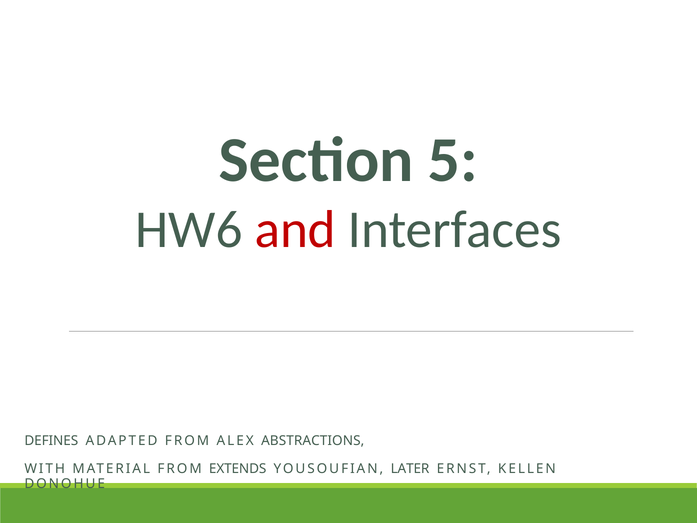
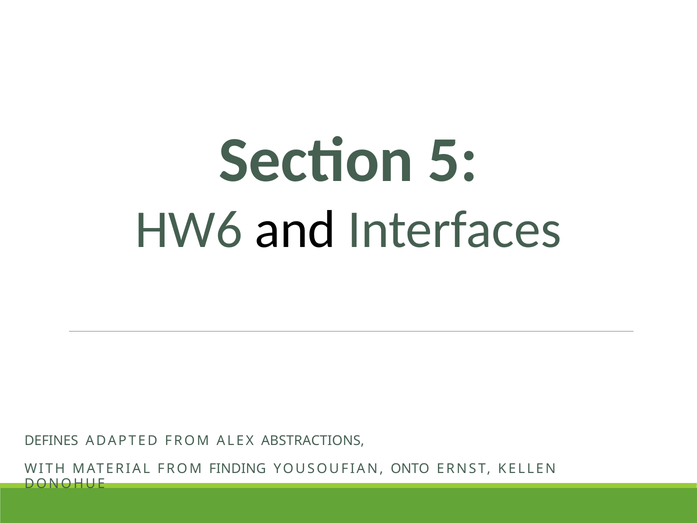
and colour: red -> black
EXTENDS: EXTENDS -> FINDING
LATER: LATER -> ONTO
